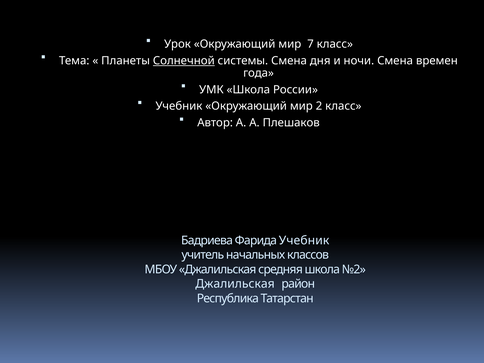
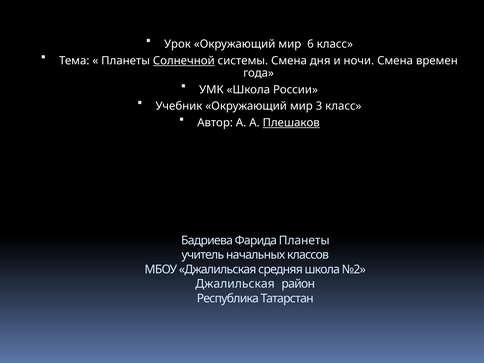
7: 7 -> 6
2: 2 -> 3
Плешаков underline: none -> present
Фарида Учебник: Учебник -> Планеты
